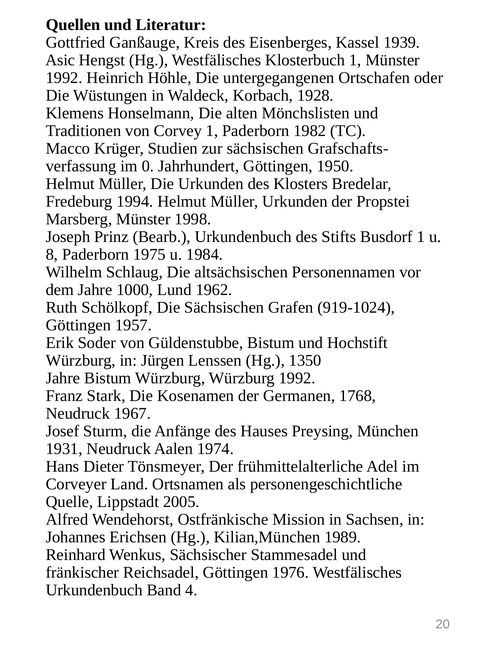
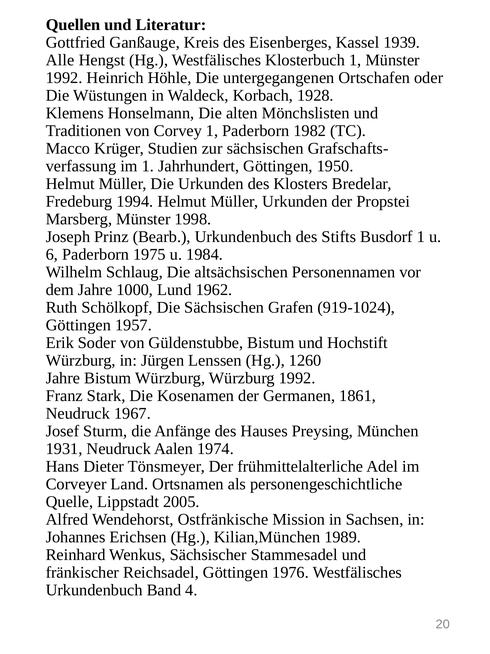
Asic: Asic -> Alle
im 0: 0 -> 1
8: 8 -> 6
1350: 1350 -> 1260
1768: 1768 -> 1861
